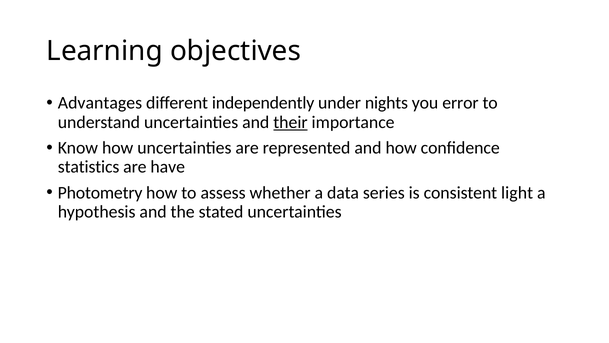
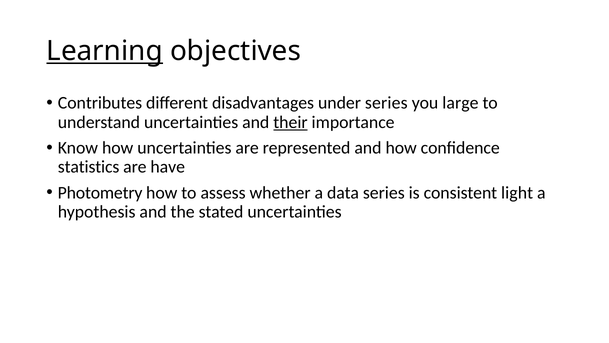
Learning underline: none -> present
Advantages: Advantages -> Contributes
independently: independently -> disadvantages
under nights: nights -> series
error: error -> large
